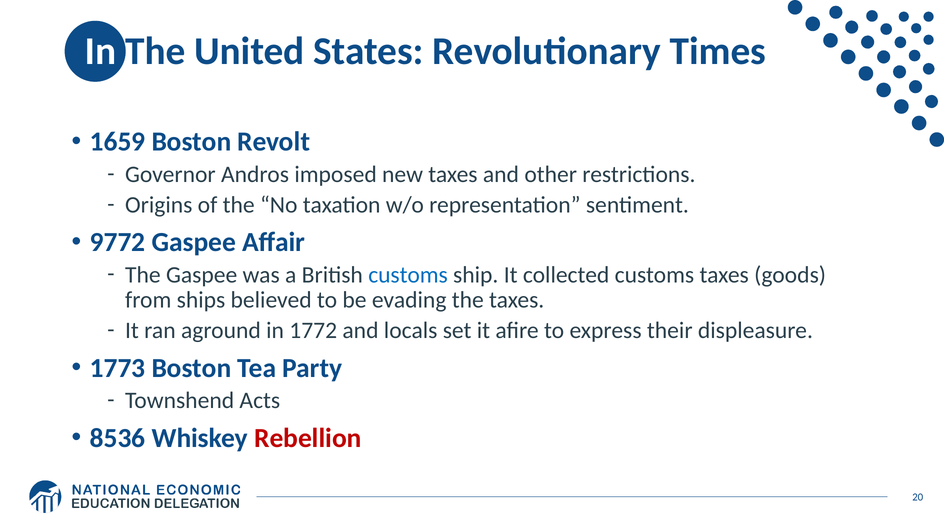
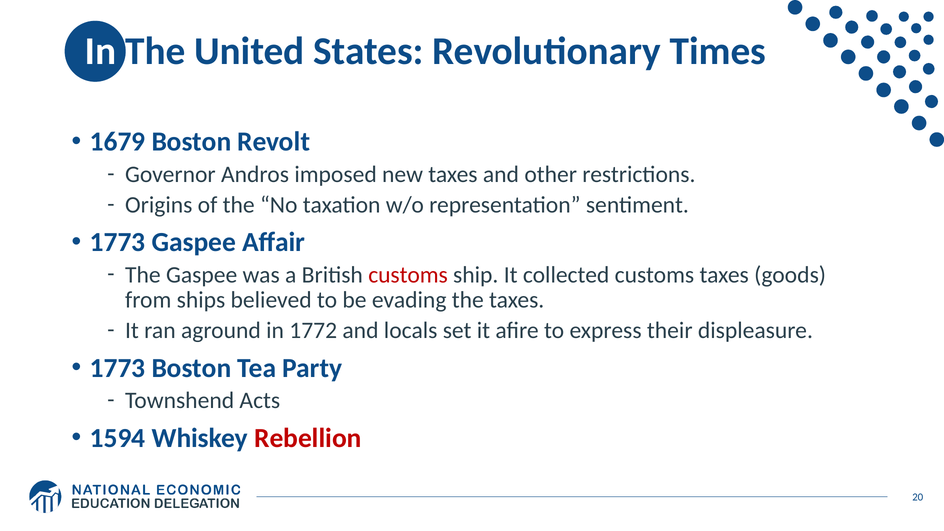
1659: 1659 -> 1679
9772 at (118, 242): 9772 -> 1773
customs at (408, 275) colour: blue -> red
8536: 8536 -> 1594
